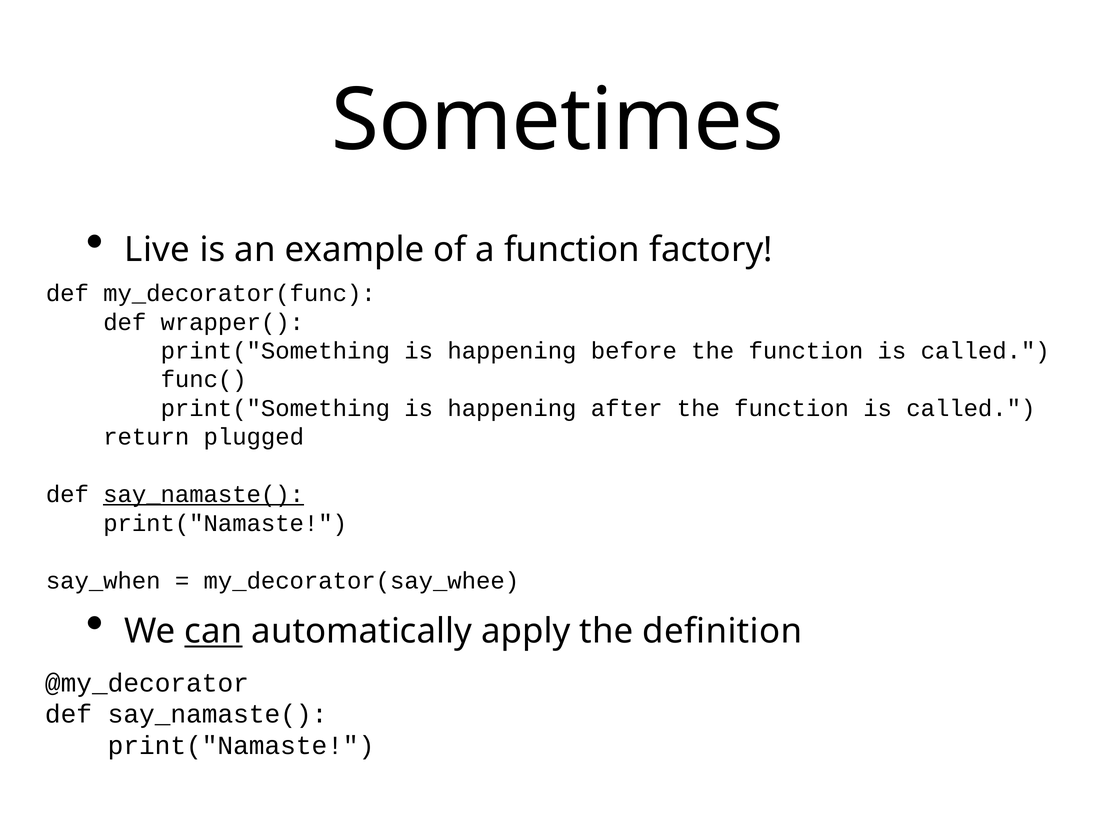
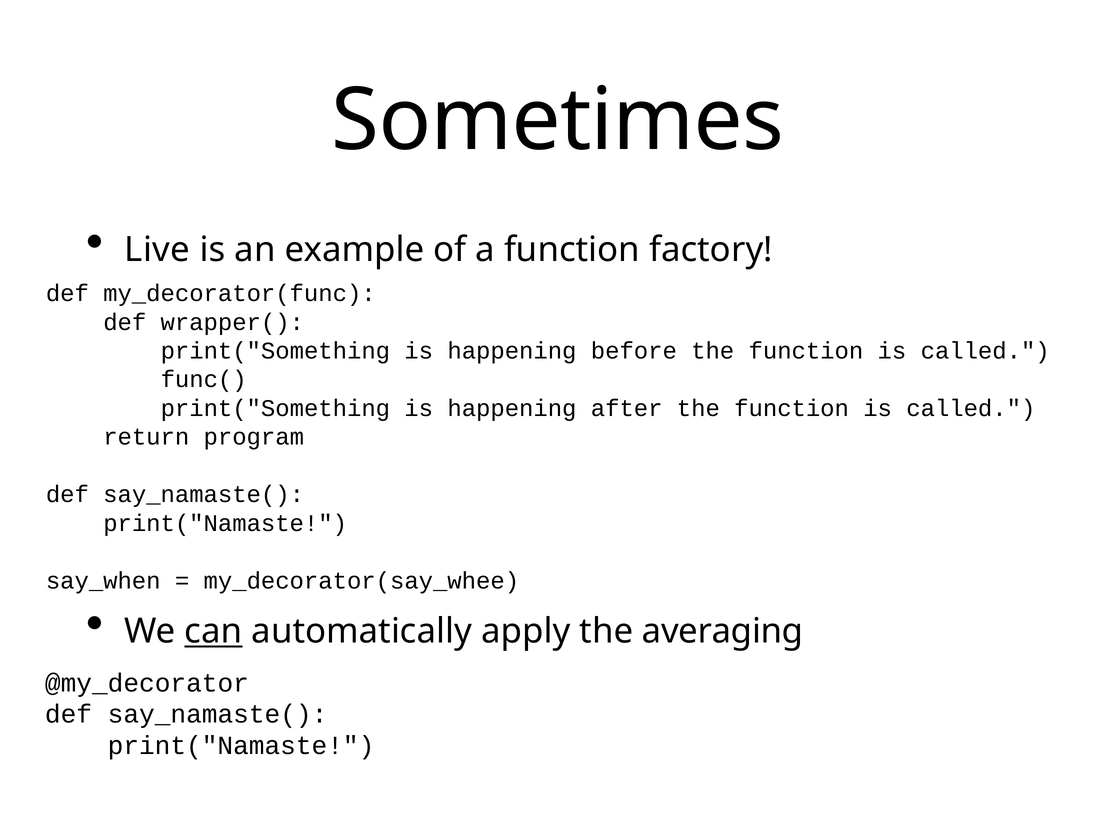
plugged: plugged -> program
say_namaste( at (204, 495) underline: present -> none
definition: definition -> averaging
